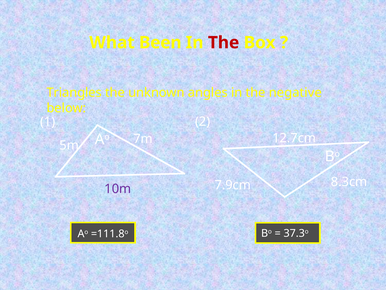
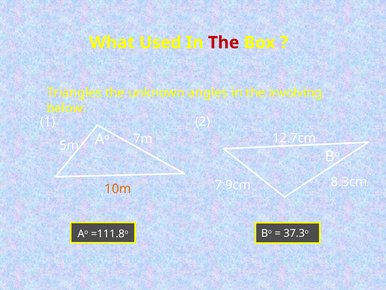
Been: Been -> Used
negative: negative -> involving
10m colour: purple -> orange
